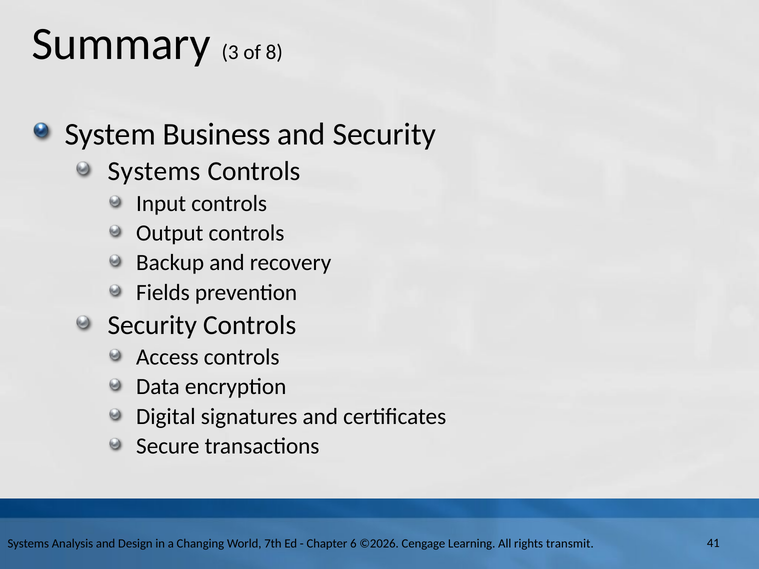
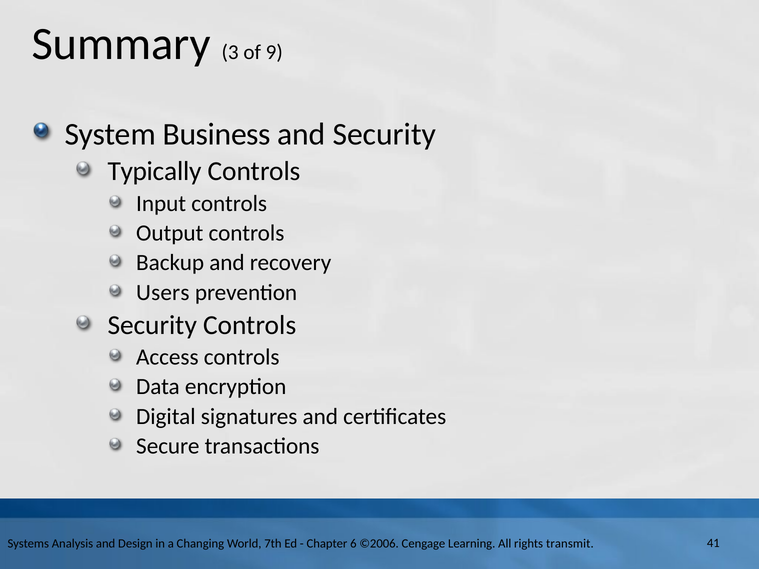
8: 8 -> 9
Systems at (154, 172): Systems -> Typically
Fields: Fields -> Users
©2026: ©2026 -> ©2006
